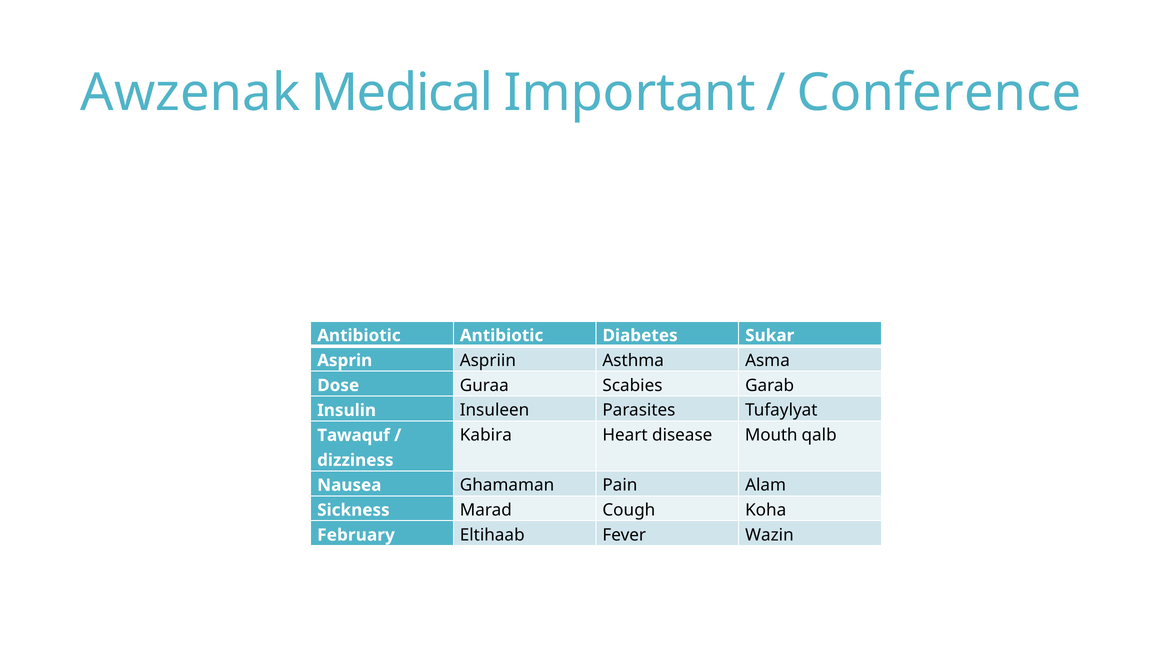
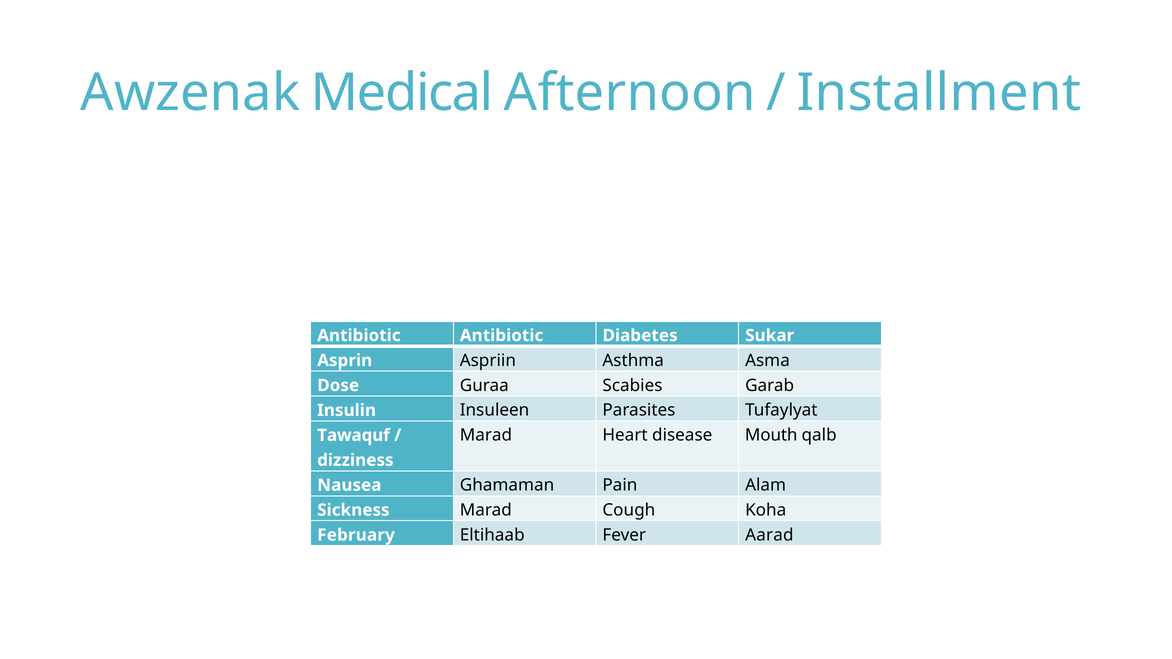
Important: Important -> Afternoon
Conference: Conference -> Installment
Kabira at (486, 435): Kabira -> Marad
Wazin: Wazin -> Aarad
